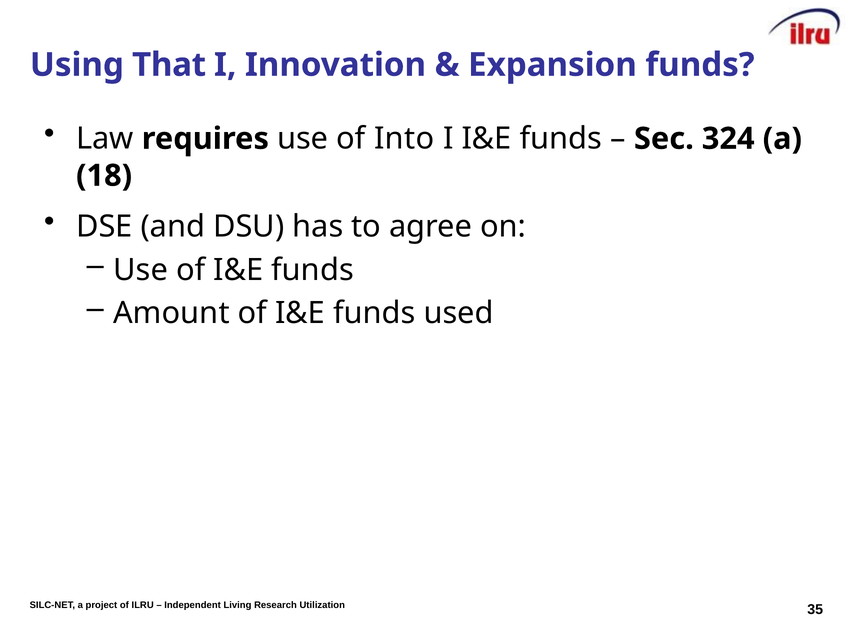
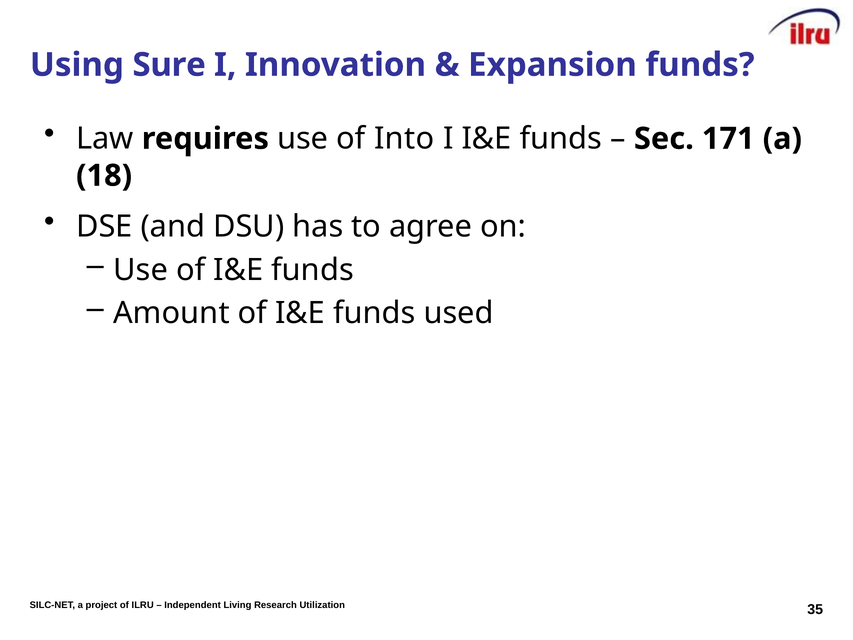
That: That -> Sure
324: 324 -> 171
